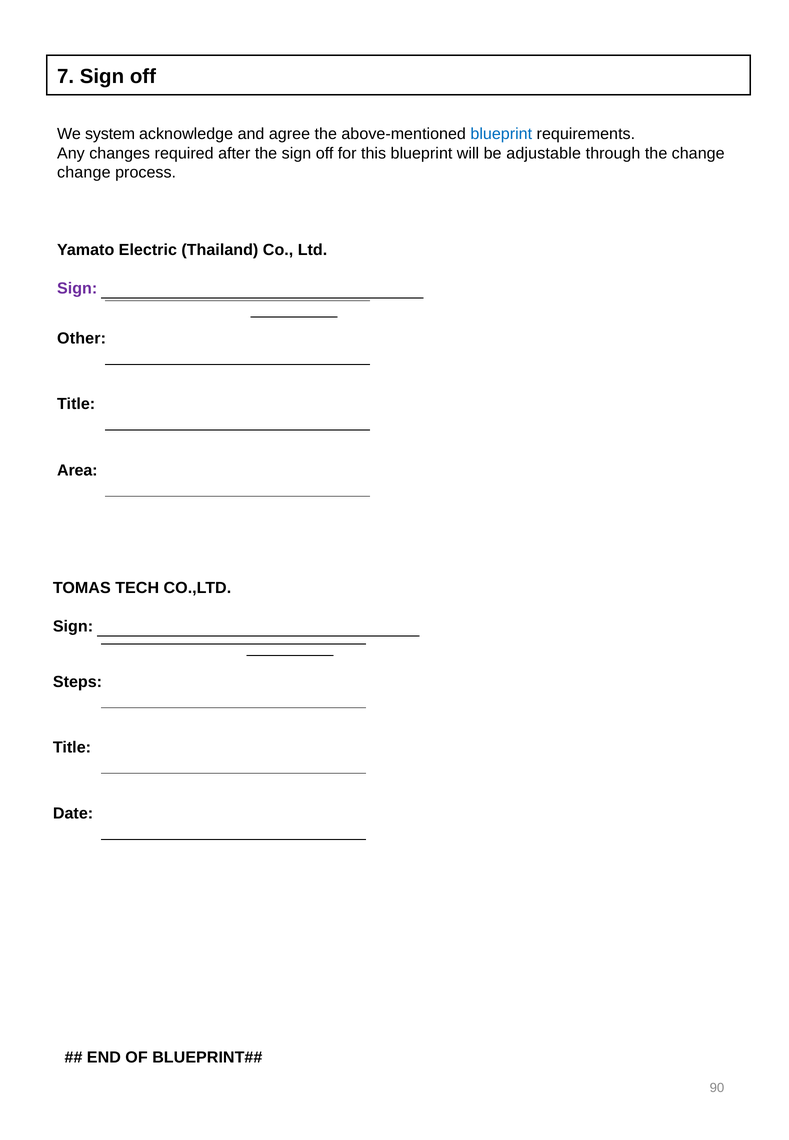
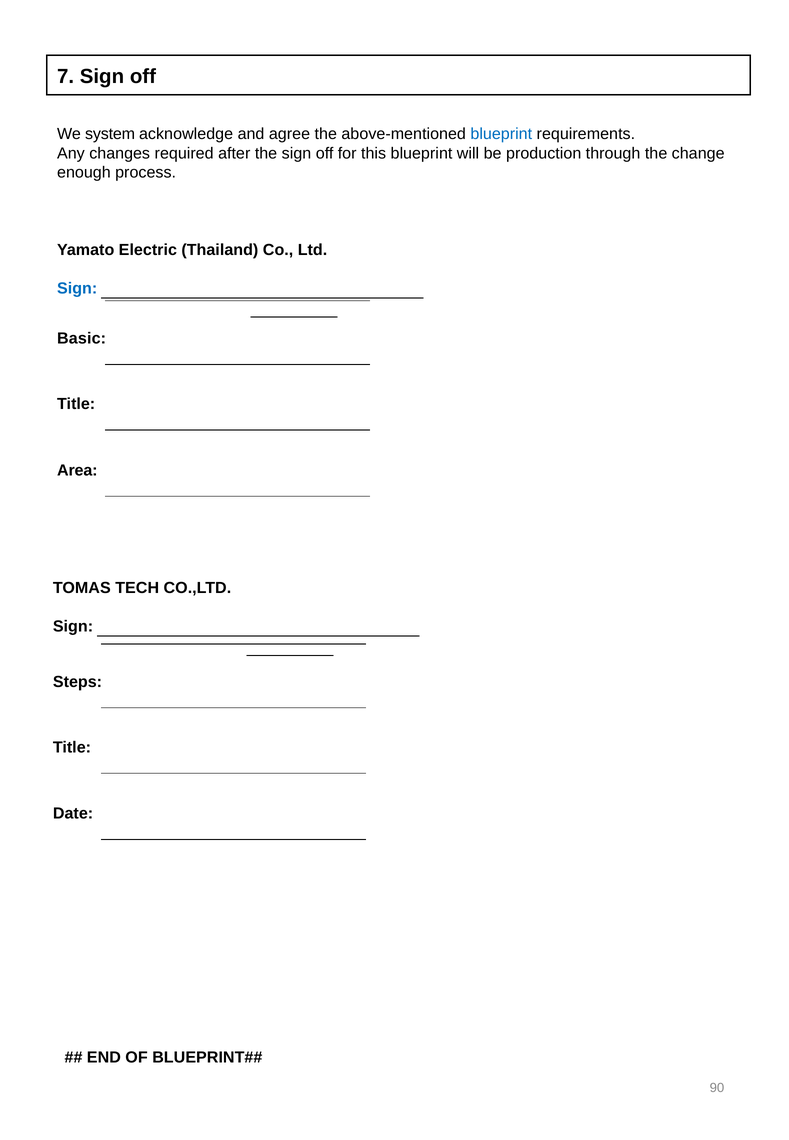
adjustable: adjustable -> production
change at (84, 173): change -> enough
Sign at (77, 288) colour: purple -> blue
Other: Other -> Basic
